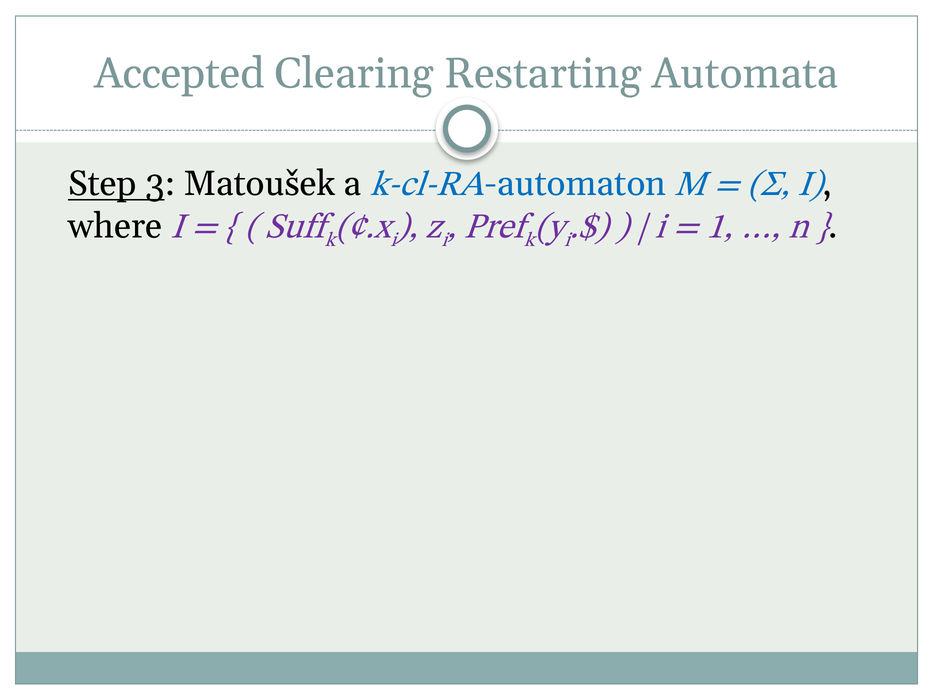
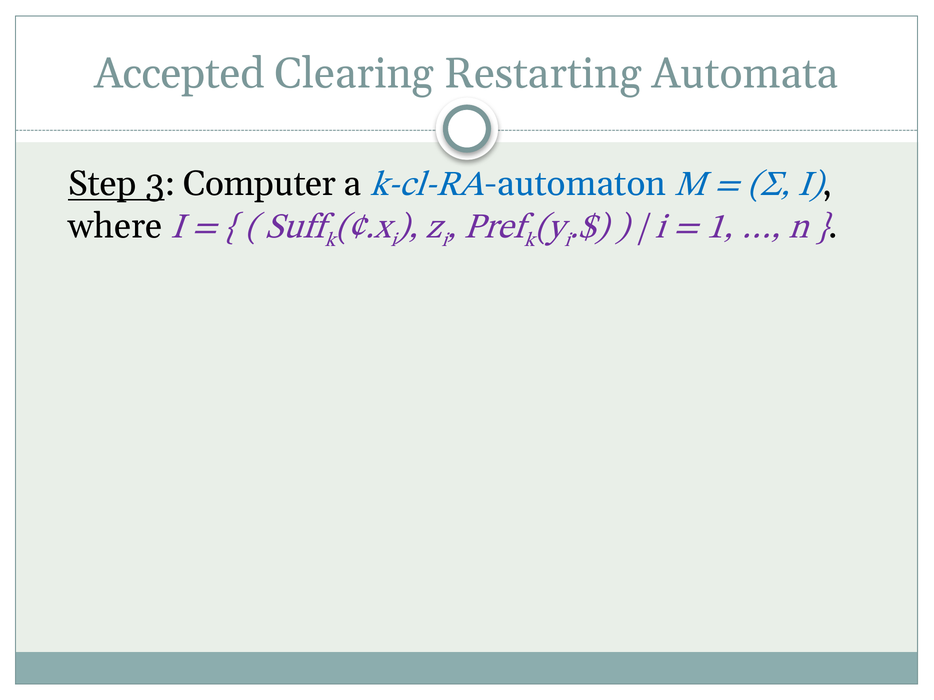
Matoušek: Matoušek -> Computer
